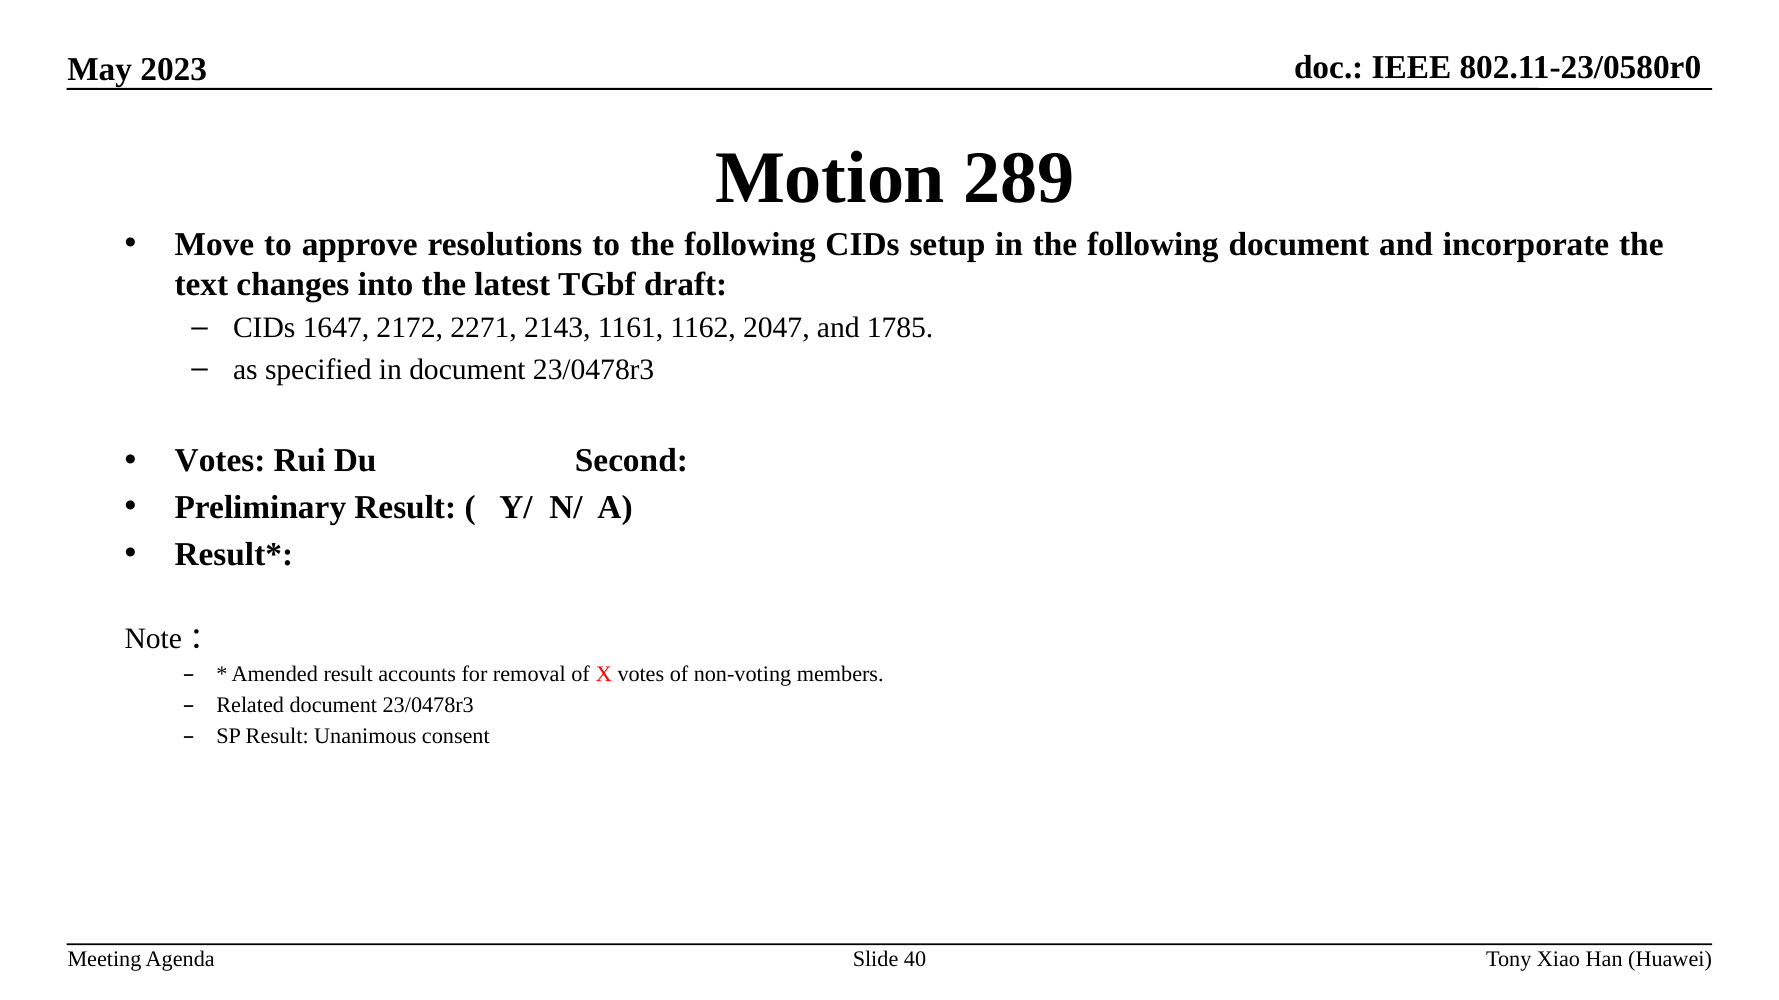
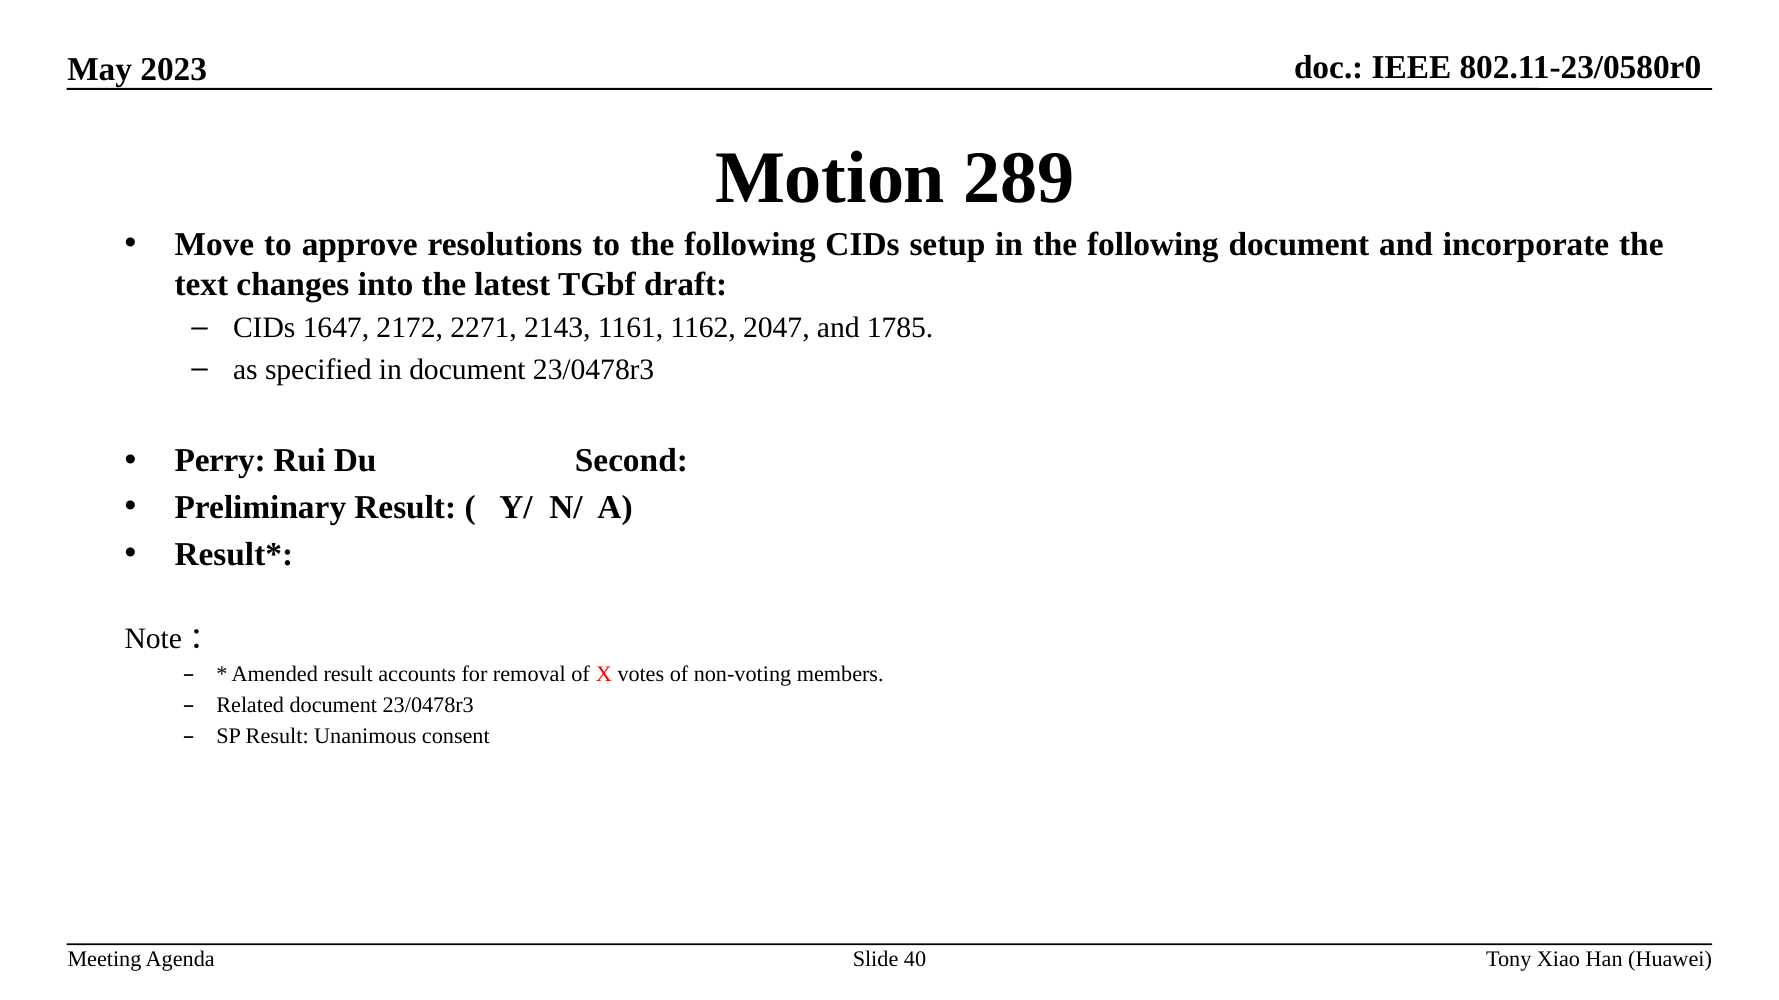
Votes at (220, 461): Votes -> Perry
